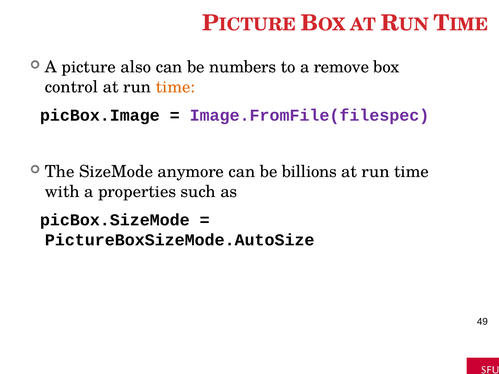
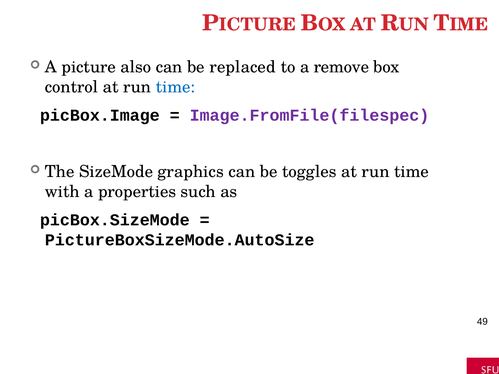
numbers: numbers -> replaced
time at (175, 87) colour: orange -> blue
anymore: anymore -> graphics
billions: billions -> toggles
